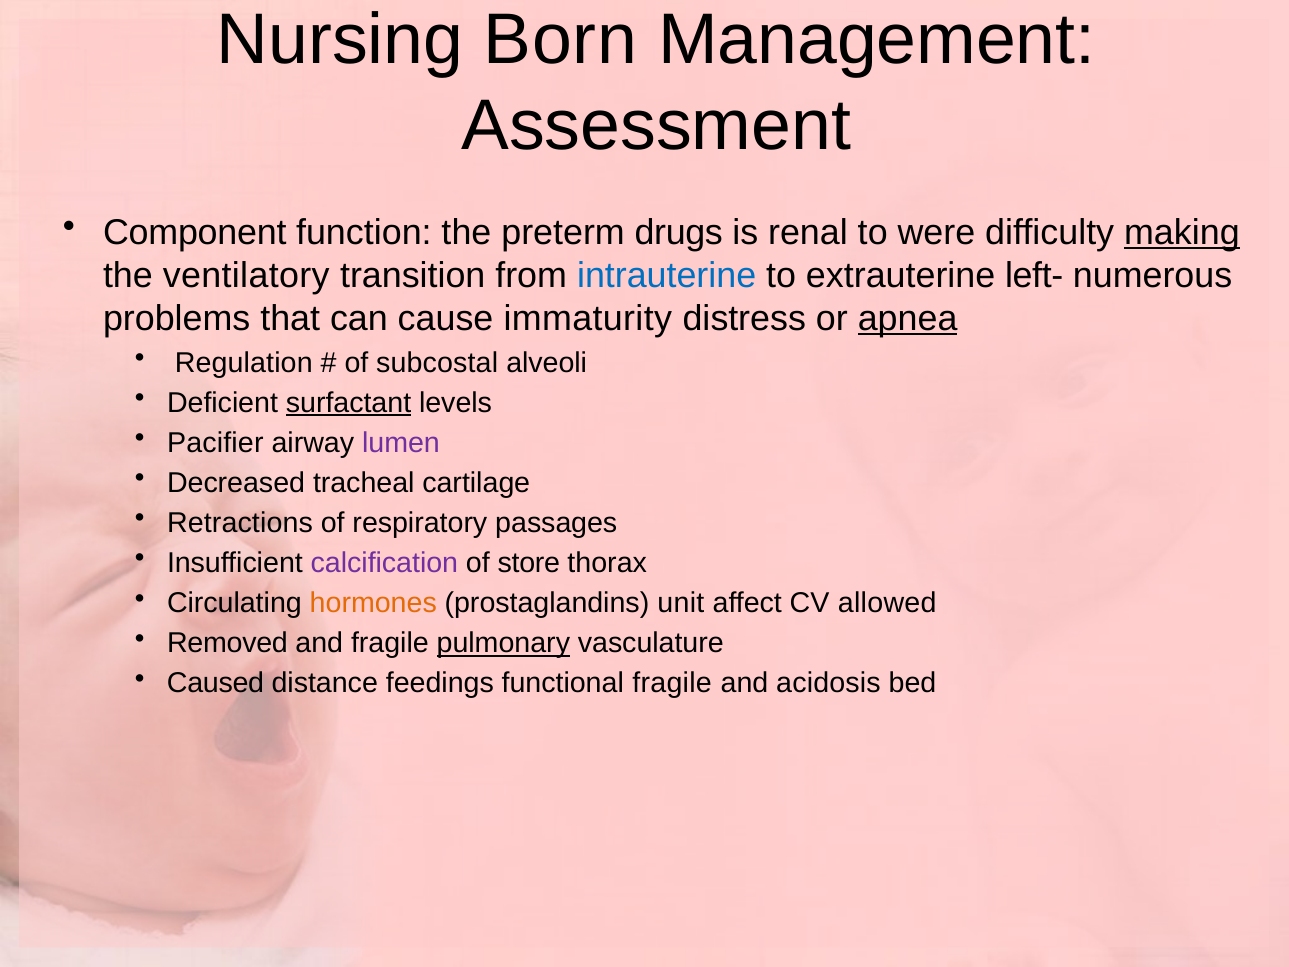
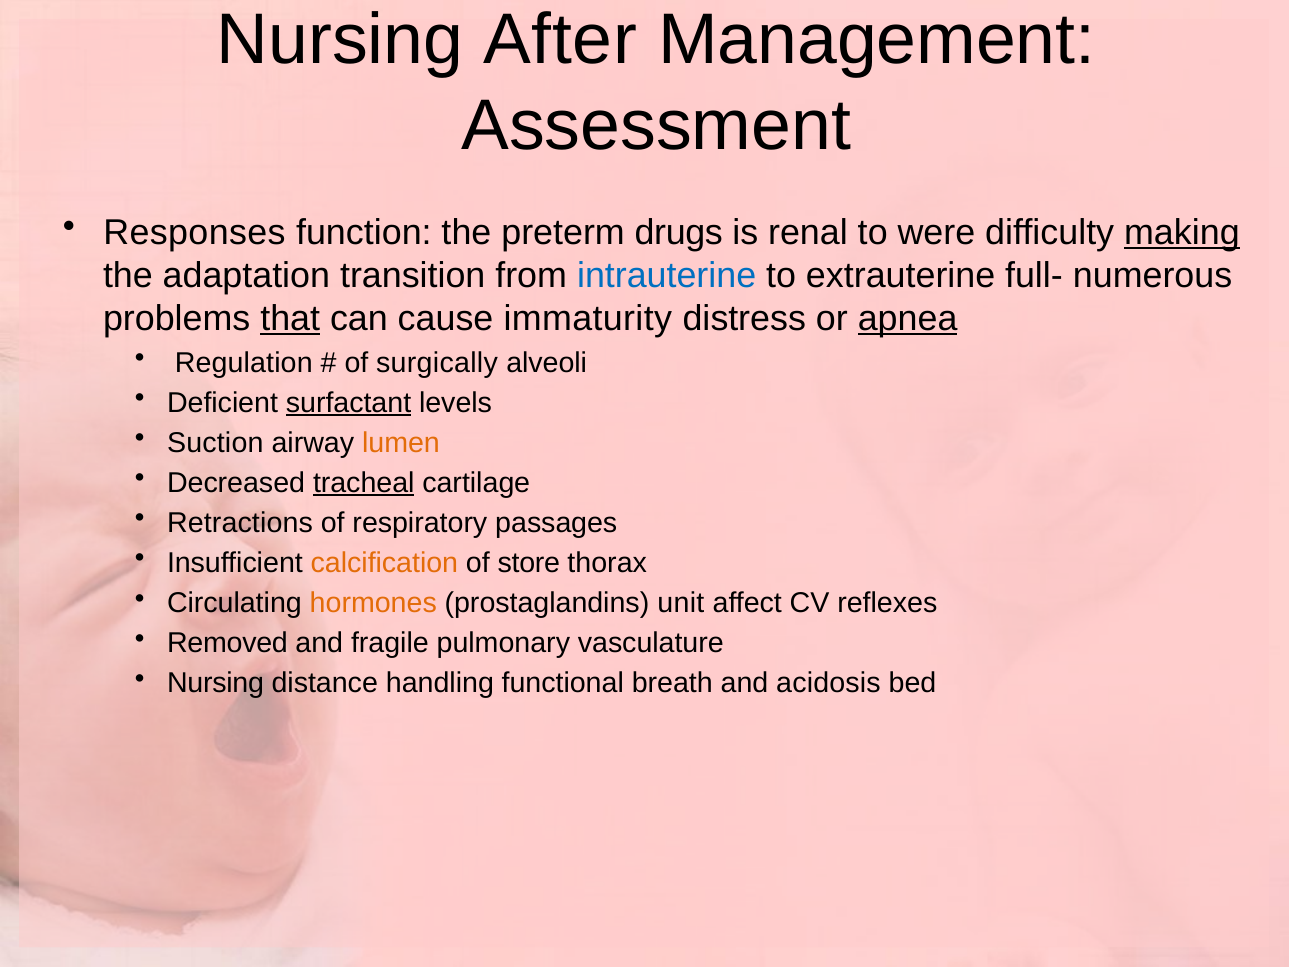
Born: Born -> After
Component: Component -> Responses
ventilatory: ventilatory -> adaptation
left-: left- -> full-
that underline: none -> present
subcostal: subcostal -> surgically
Pacifier: Pacifier -> Suction
lumen colour: purple -> orange
tracheal underline: none -> present
calcification colour: purple -> orange
allowed: allowed -> reflexes
pulmonary underline: present -> none
Caused at (216, 683): Caused -> Nursing
feedings: feedings -> handling
functional fragile: fragile -> breath
